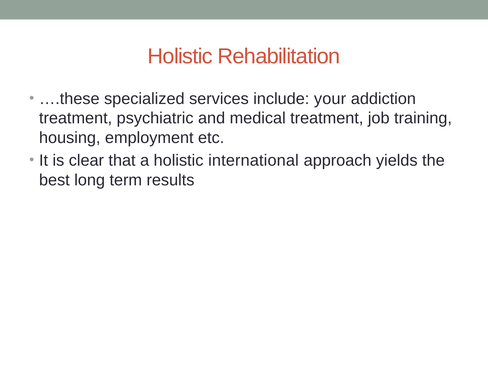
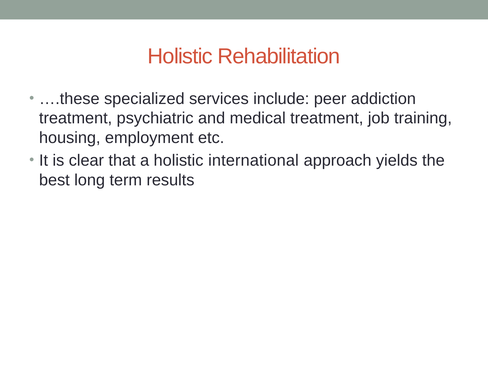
your: your -> peer
